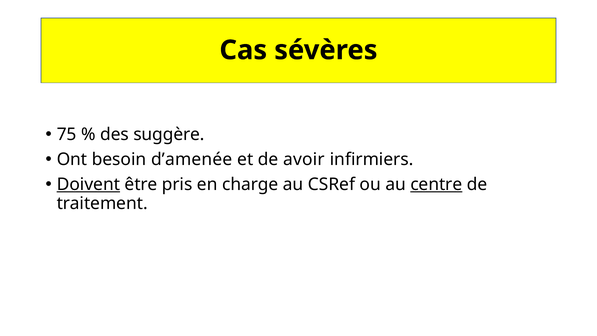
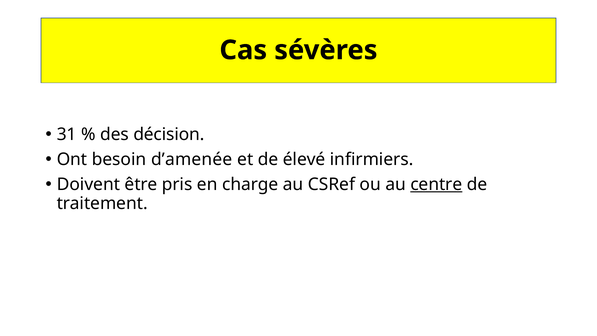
75: 75 -> 31
suggère: suggère -> décision
avoir: avoir -> élevé
Doivent underline: present -> none
